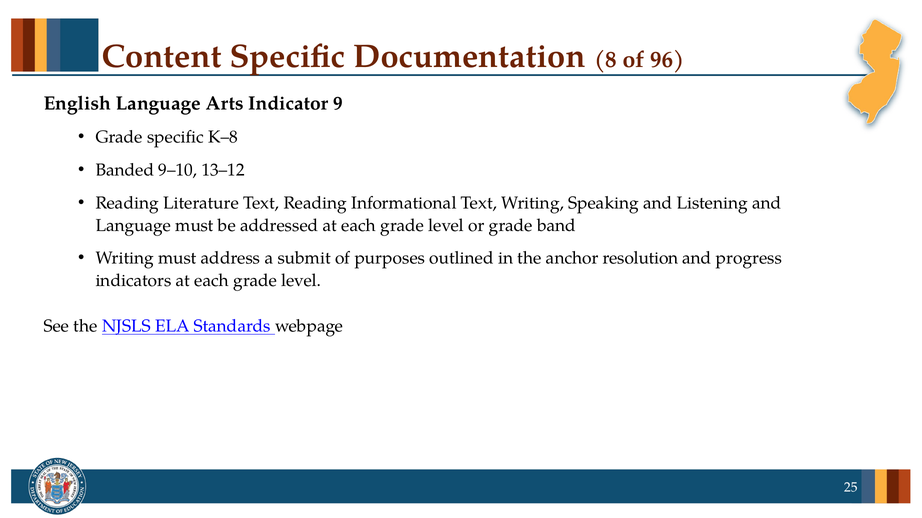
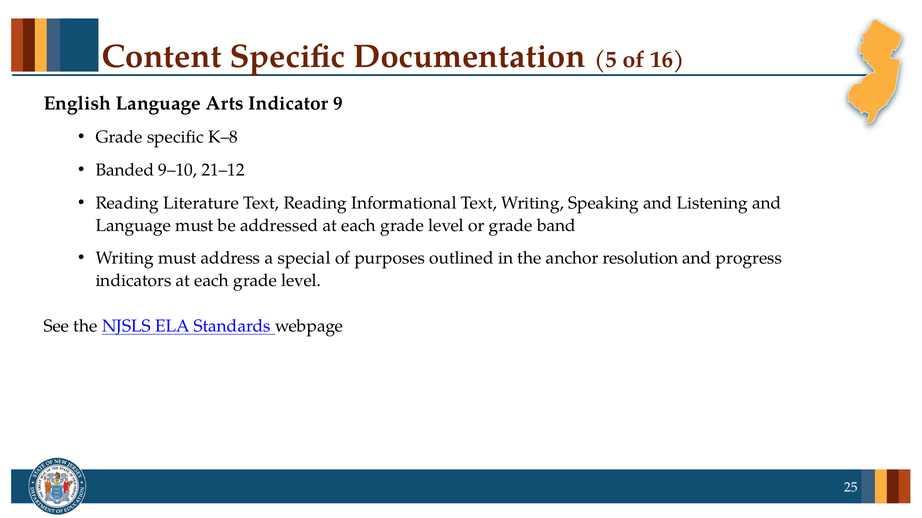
8: 8 -> 5
96: 96 -> 16
13–12: 13–12 -> 21–12
submit: submit -> special
